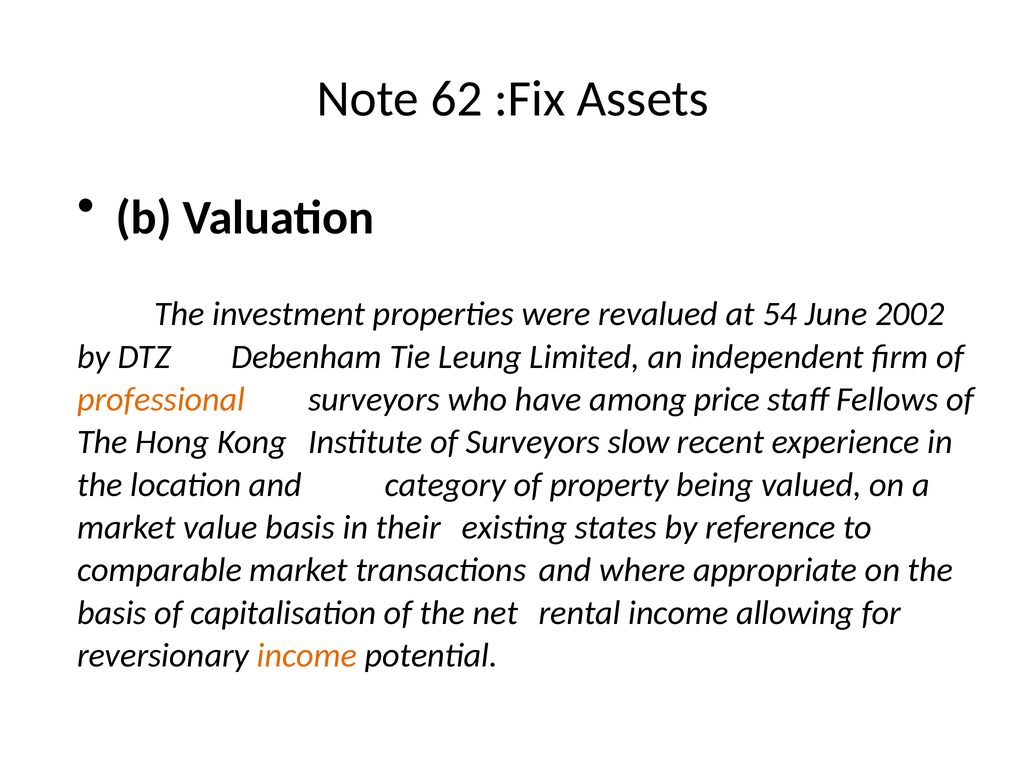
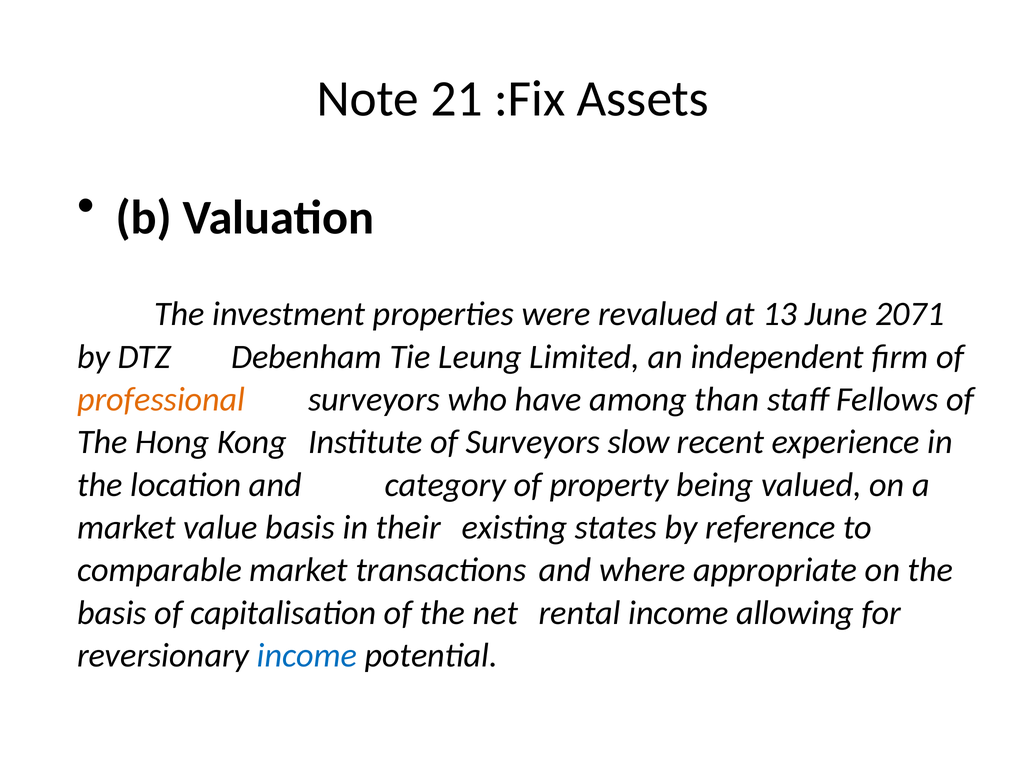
62: 62 -> 21
54: 54 -> 13
2002: 2002 -> 2071
price: price -> than
income at (307, 655) colour: orange -> blue
